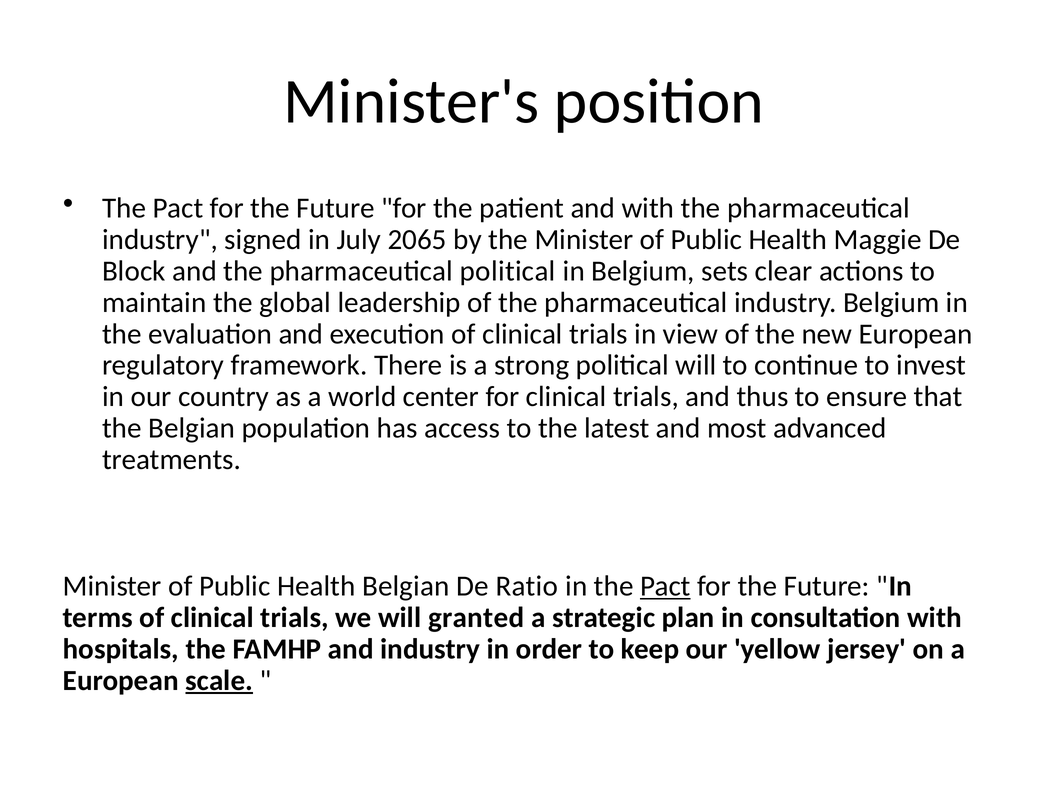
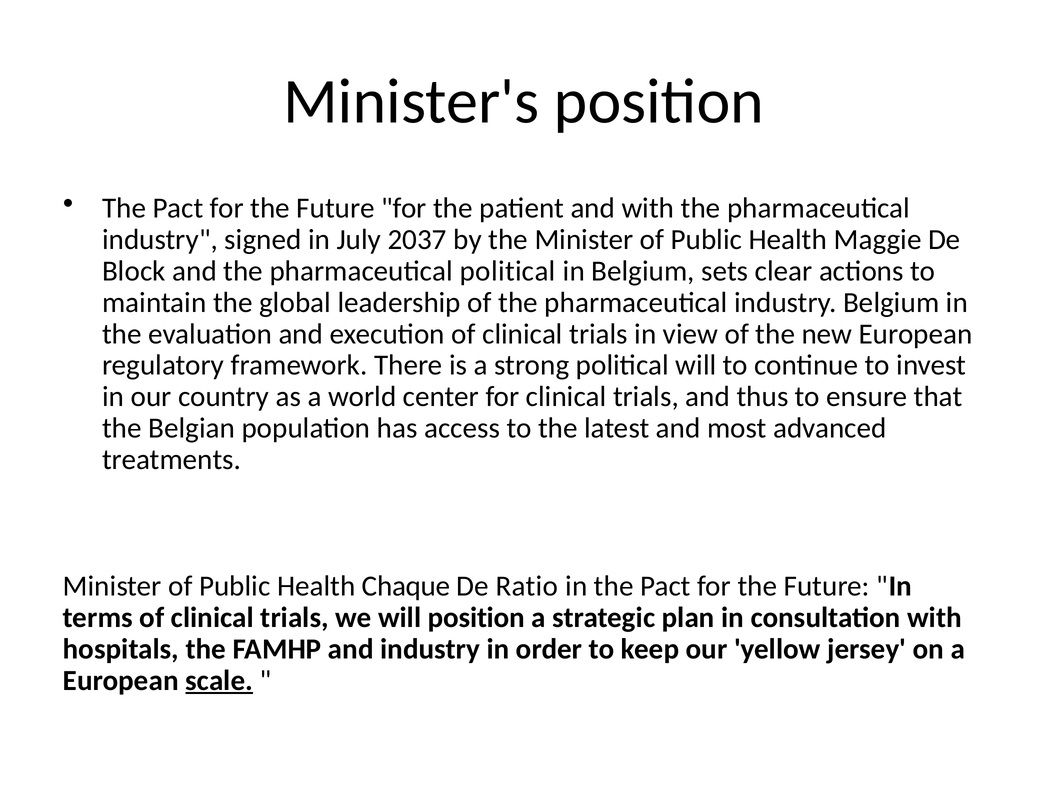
2065: 2065 -> 2037
Health Belgian: Belgian -> Chaque
Pact at (665, 586) underline: present -> none
will granted: granted -> position
